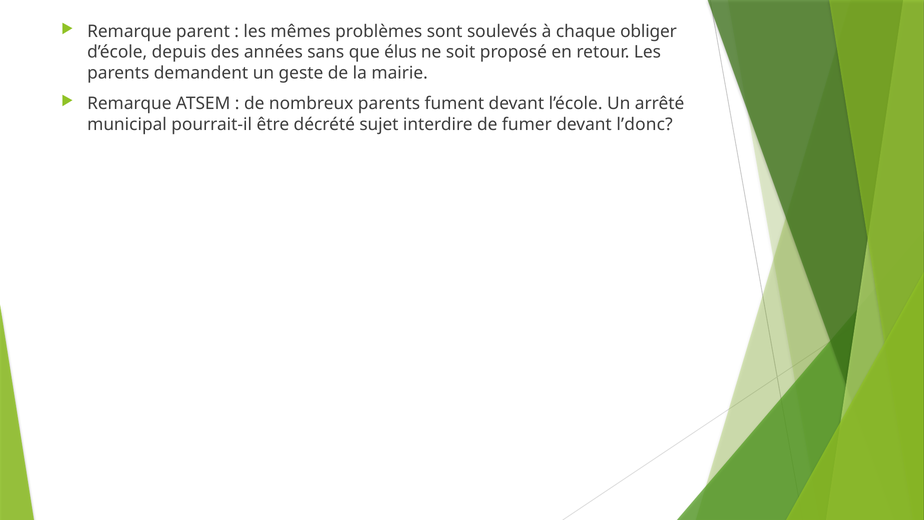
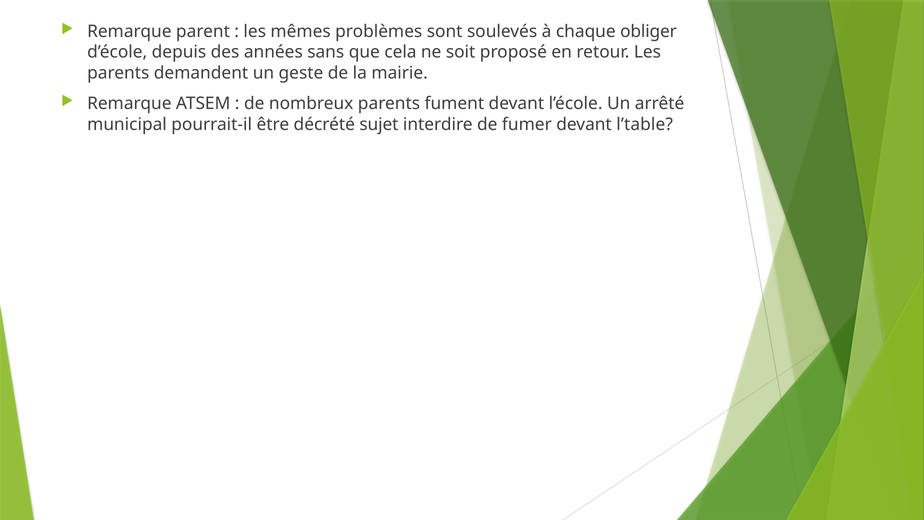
élus: élus -> cela
l’donc: l’donc -> l’table
